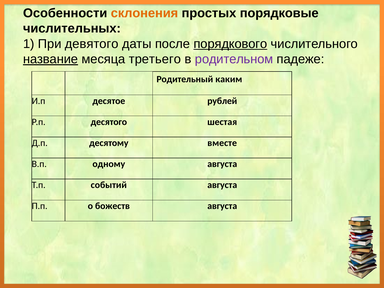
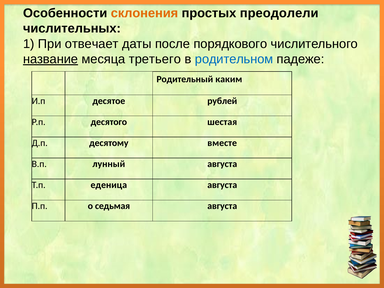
порядковые: порядковые -> преодолели
девятого: девятого -> отвечает
порядкового underline: present -> none
родительном colour: purple -> blue
одному: одному -> лунный
событий: событий -> еденица
божеств: божеств -> седьмая
